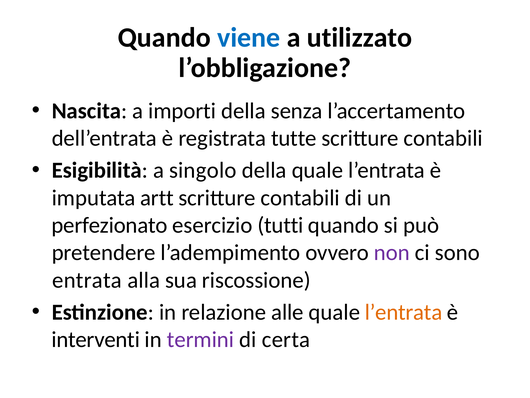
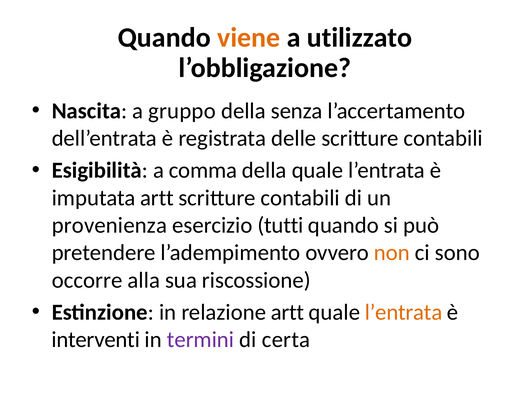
viene colour: blue -> orange
importi: importi -> gruppo
tutte: tutte -> delle
singolo: singolo -> comma
perfezionato: perfezionato -> provenienza
non colour: purple -> orange
entrata: entrata -> occorre
relazione alle: alle -> artt
